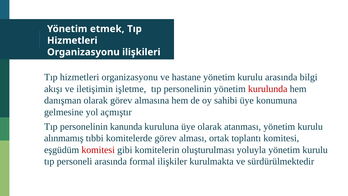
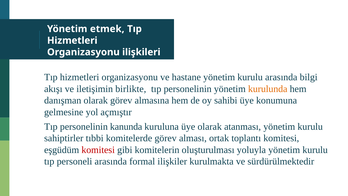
işletme: işletme -> birlikte
kurulunda colour: red -> orange
alınmamış: alınmamış -> sahiptirler
